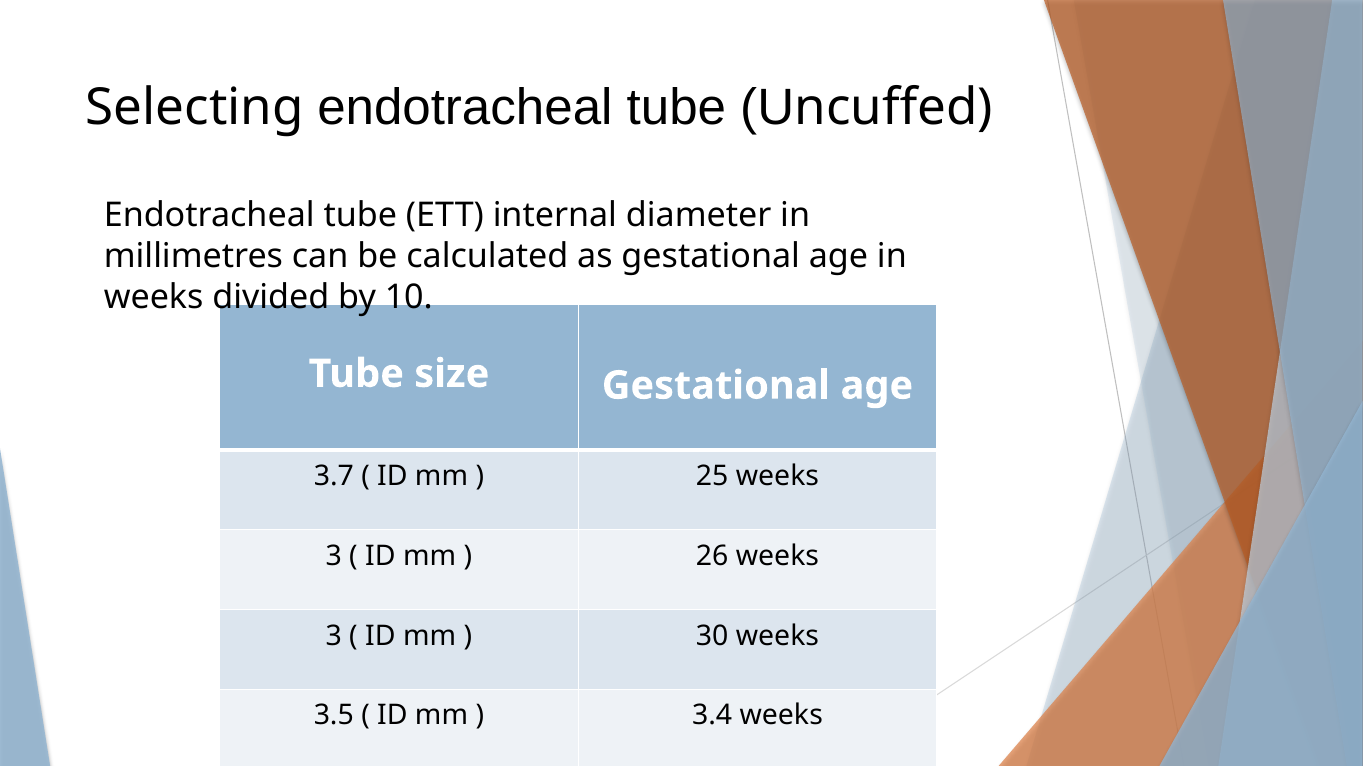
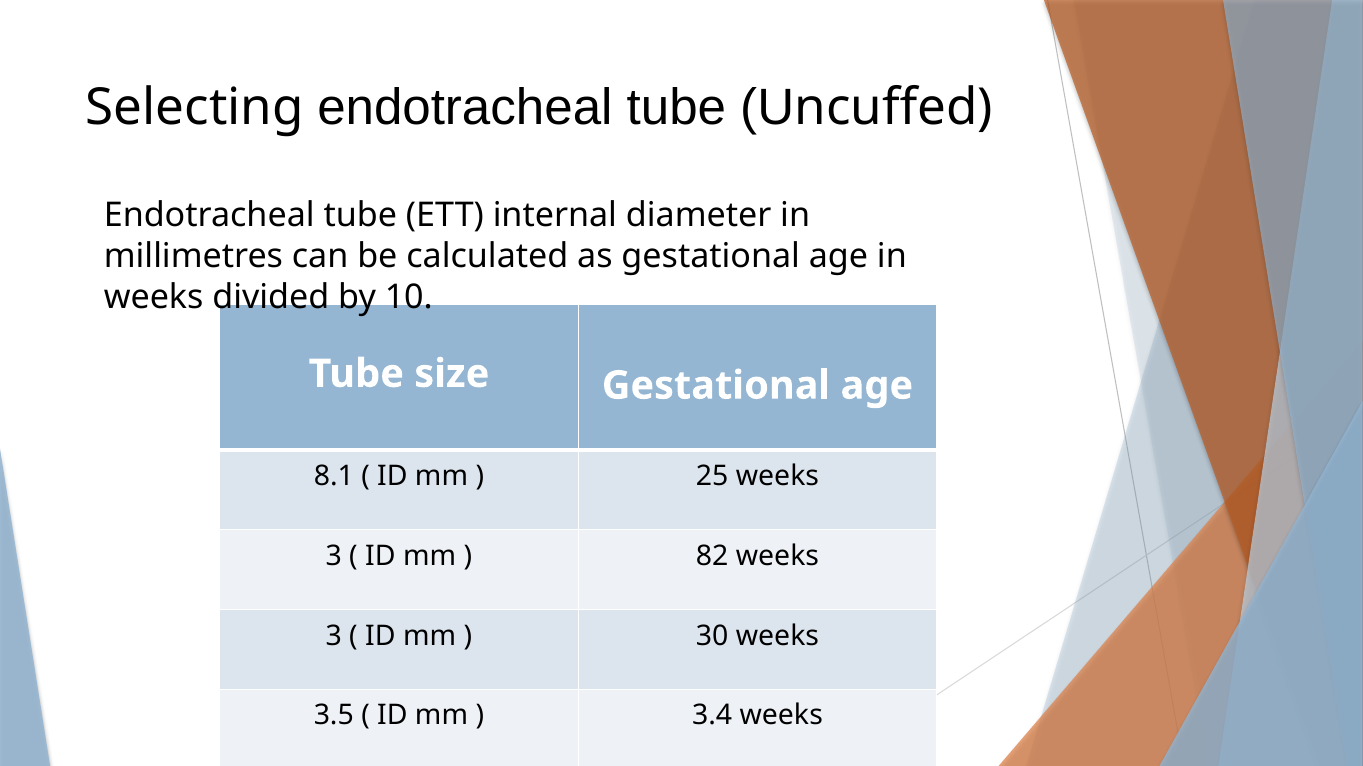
3.7: 3.7 -> 8.1
26: 26 -> 82
